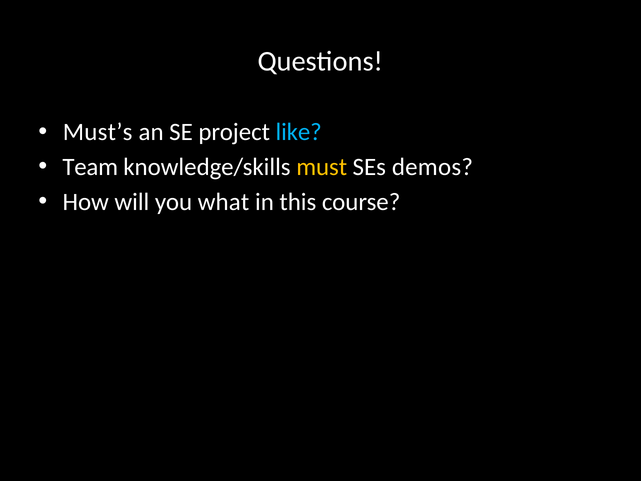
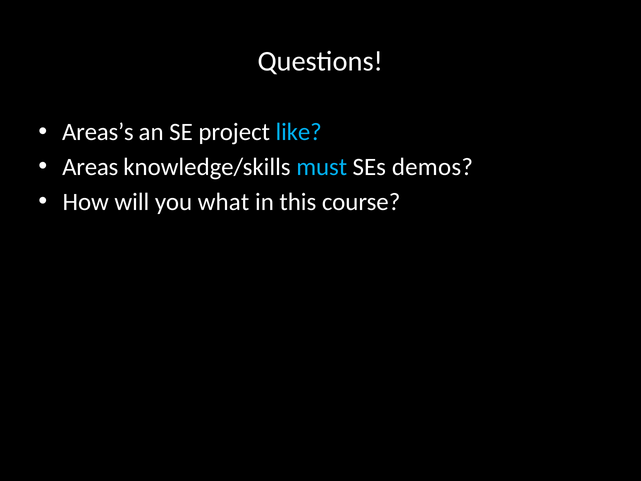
Must’s: Must’s -> Areas’s
Team: Team -> Areas
must colour: yellow -> light blue
